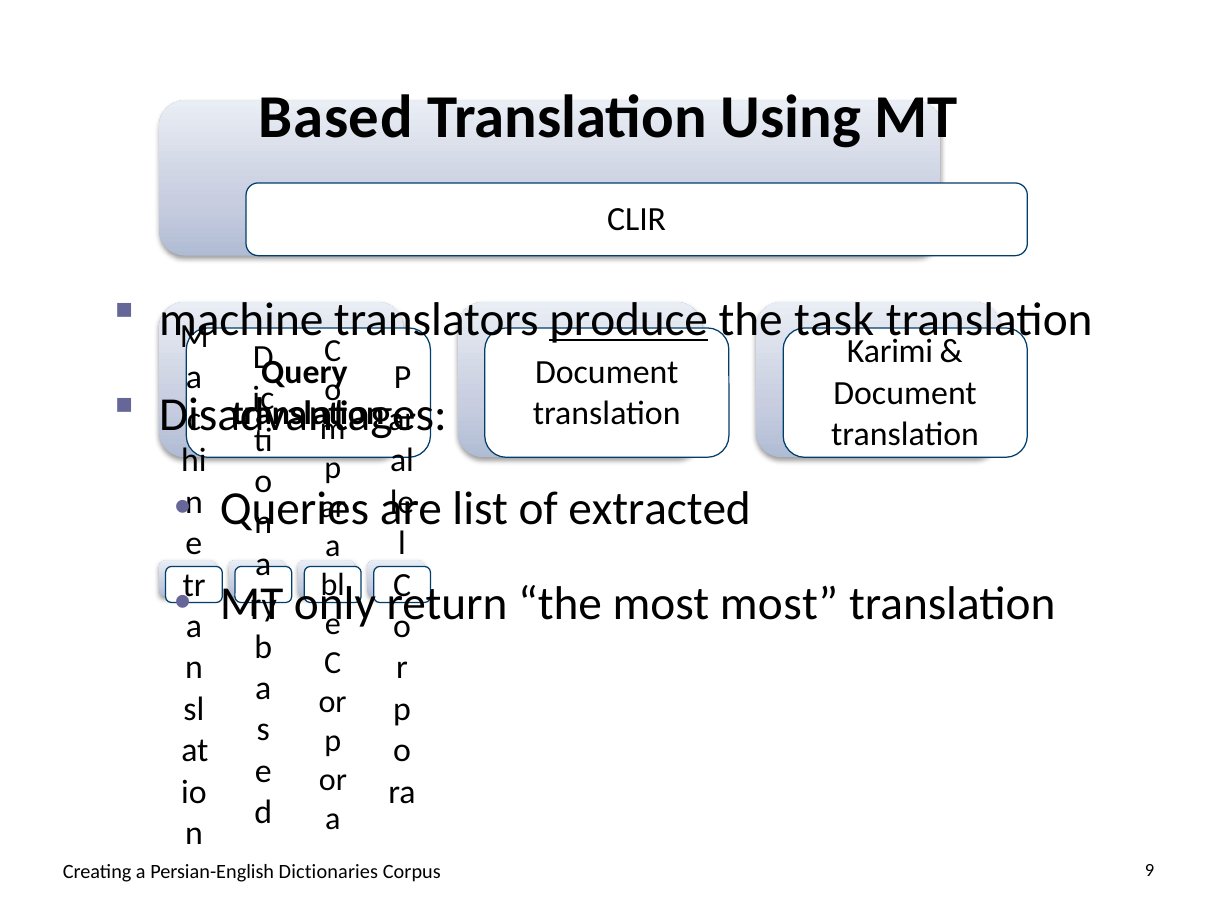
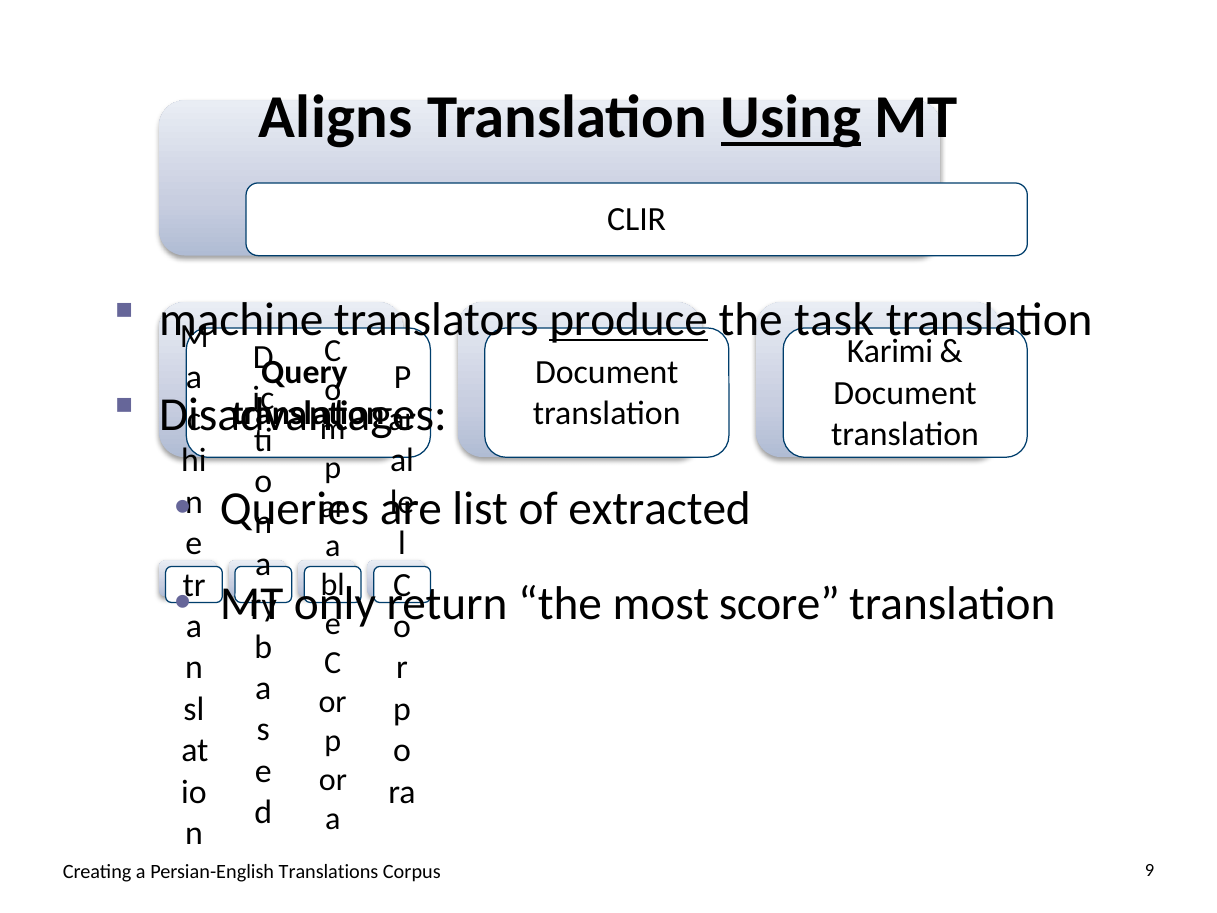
Based: Based -> Aligns
Using underline: none -> present
most most: most -> score
Dictionaries: Dictionaries -> Translations
